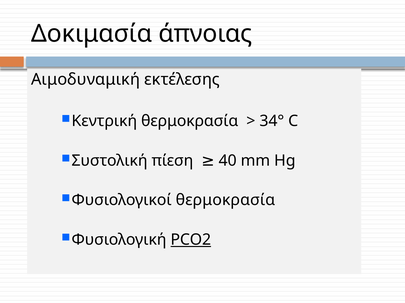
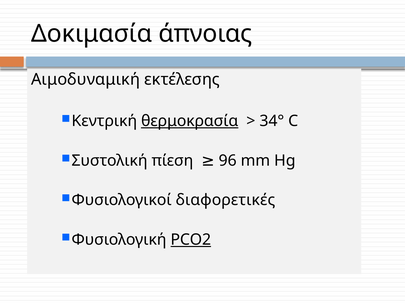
θερμοκρασία at (190, 121) underline: none -> present
40: 40 -> 96
Φυσιολογικοί θερμοκρασία: θερμοκρασία -> διαφορετικές
